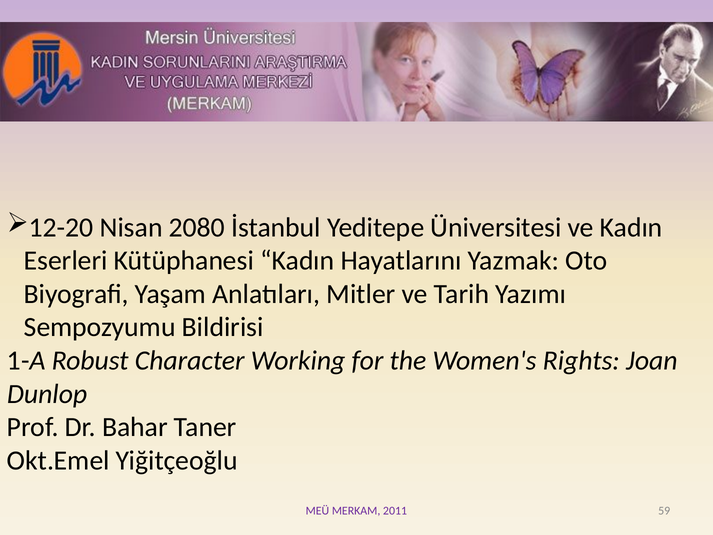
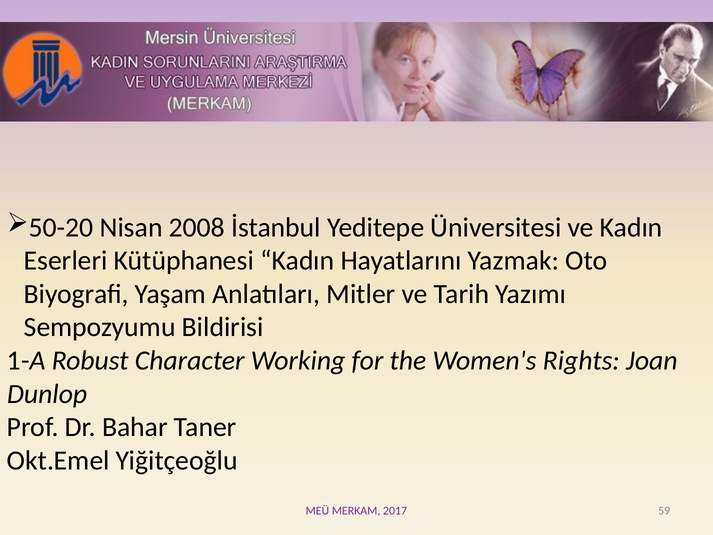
12-20: 12-20 -> 50-20
2080: 2080 -> 2008
2011: 2011 -> 2017
